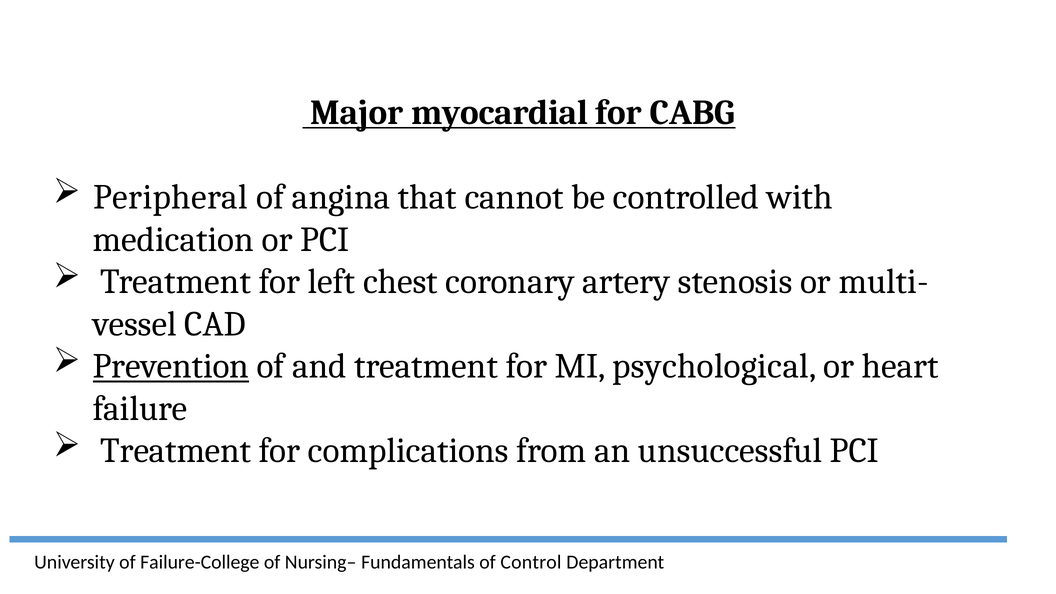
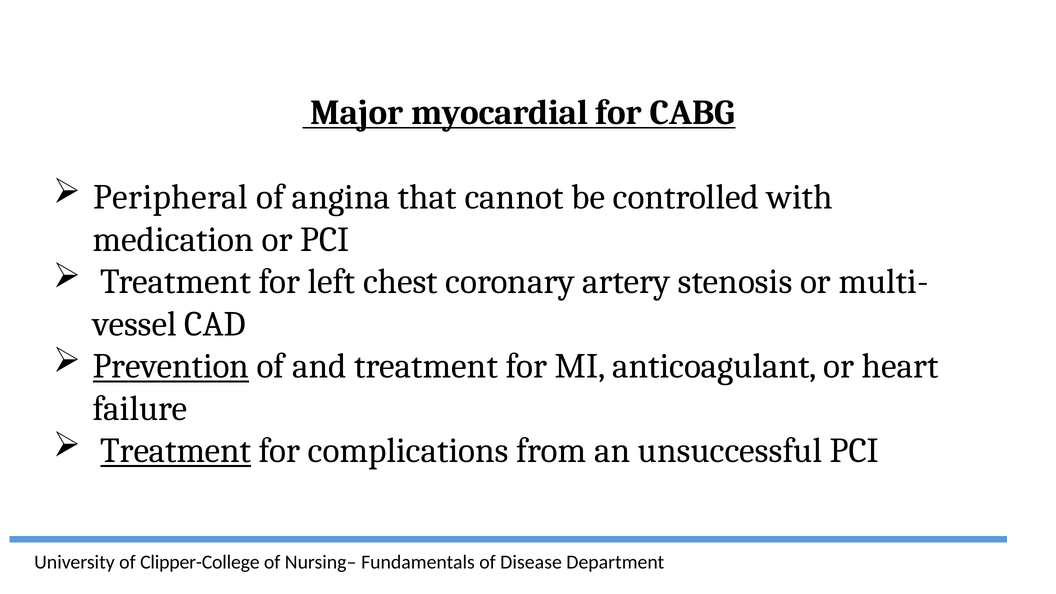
psychological: psychological -> anticoagulant
Treatment at (176, 451) underline: none -> present
Failure-College: Failure-College -> Clipper-College
Control: Control -> Disease
